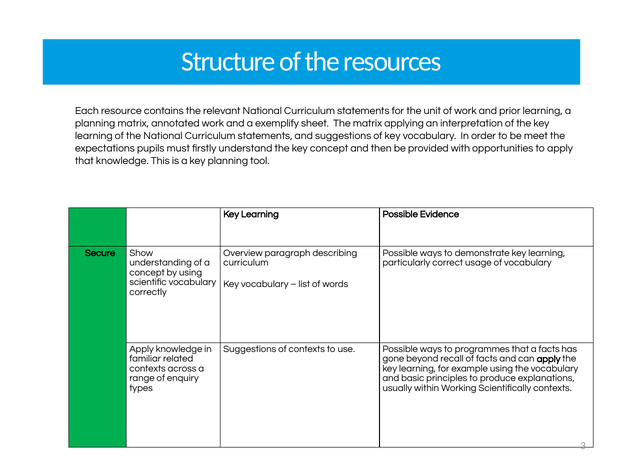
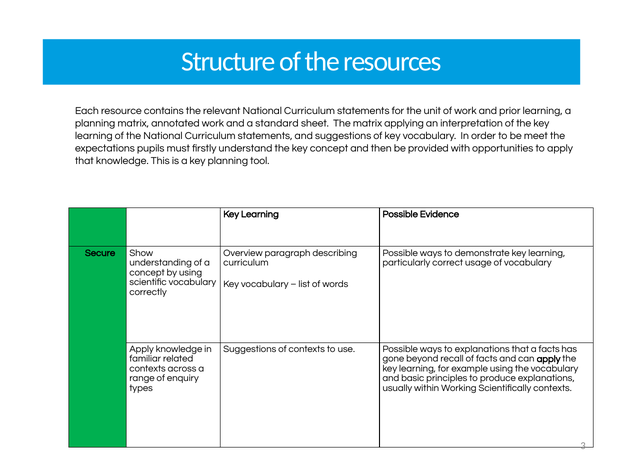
exemplify: exemplify -> standard
to programmes: programmes -> explanations
